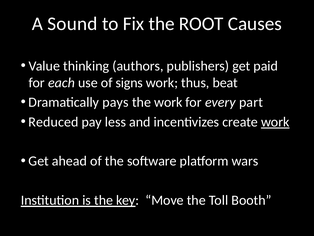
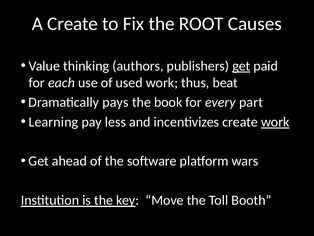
A Sound: Sound -> Create
get at (241, 66) underline: none -> present
signs: signs -> used
the work: work -> book
Reduced: Reduced -> Learning
